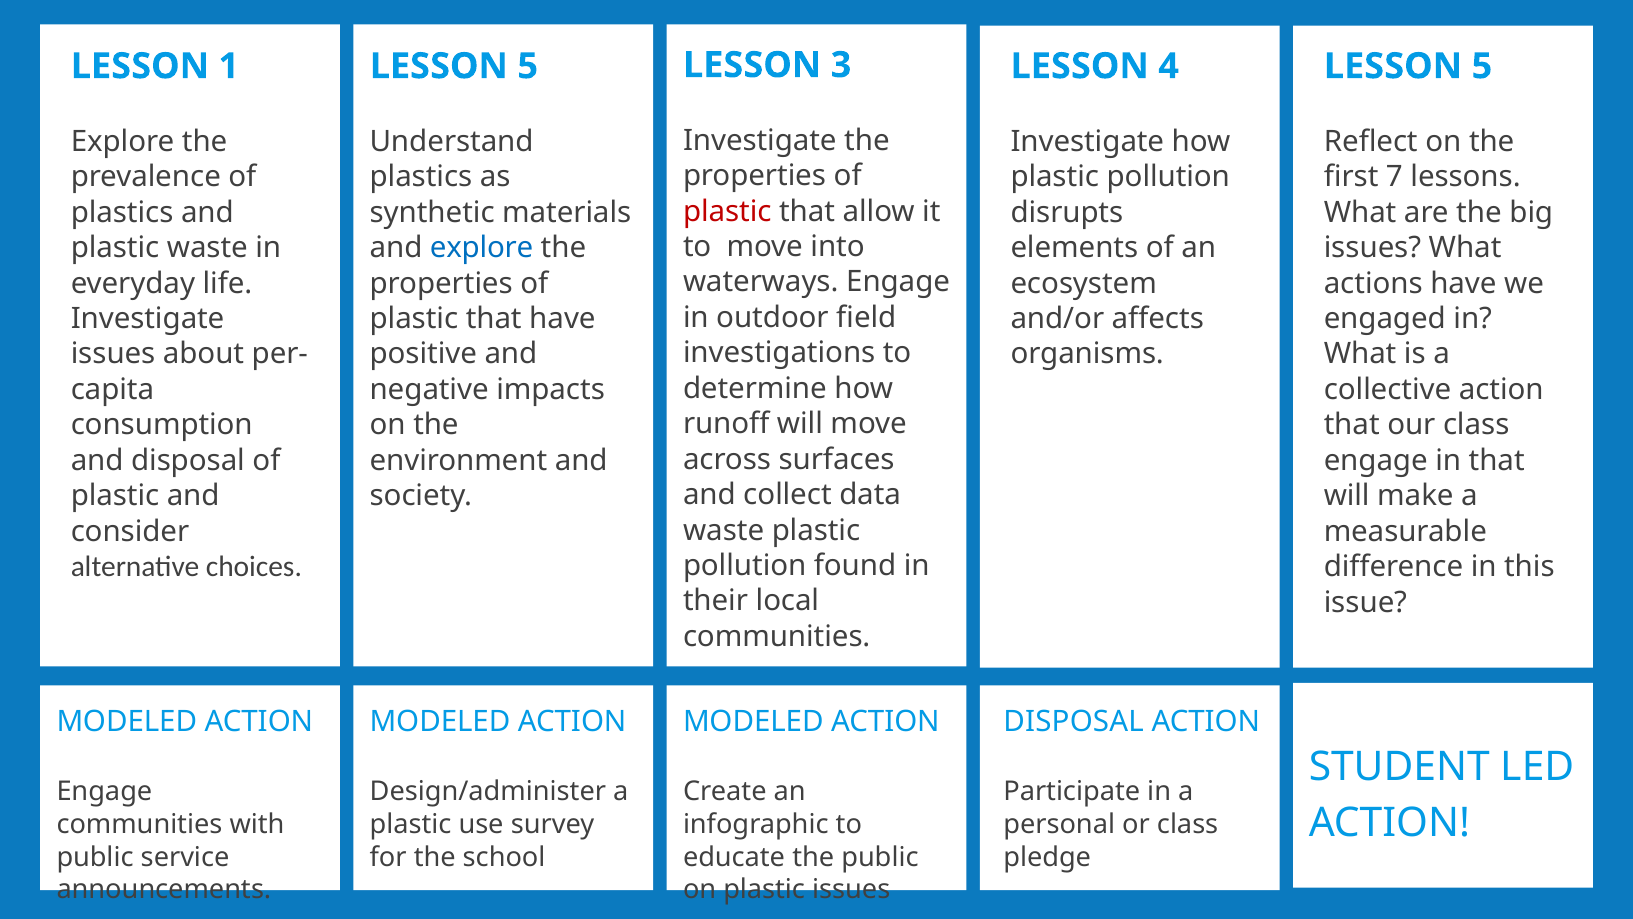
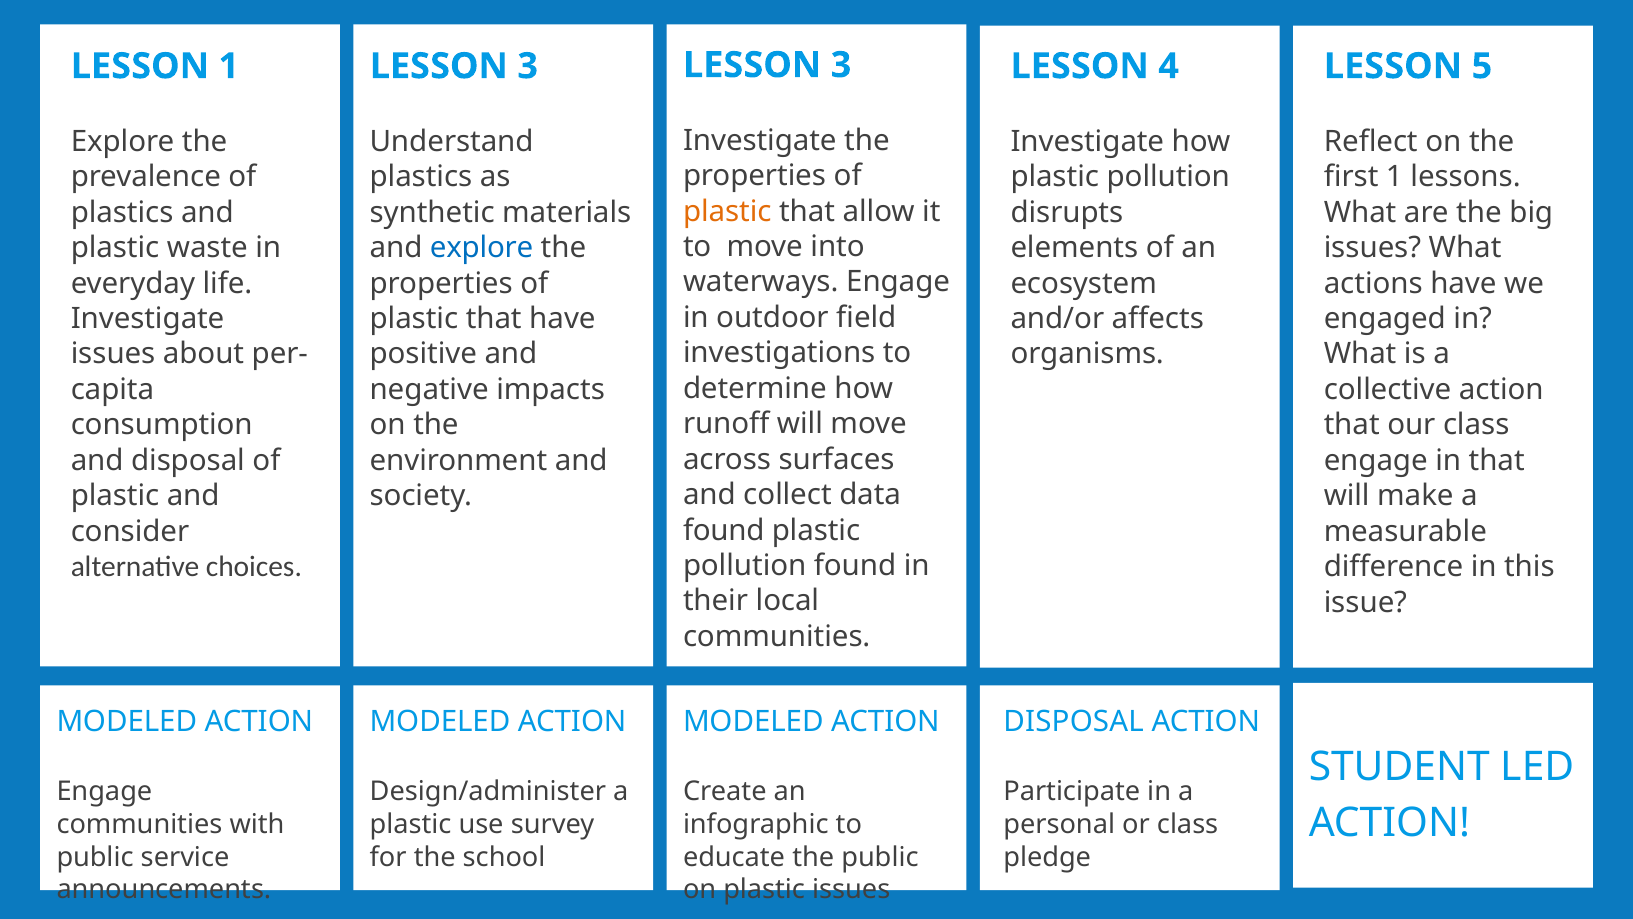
5 at (528, 66): 5 -> 3
first 7: 7 -> 1
plastic at (727, 211) colour: red -> orange
waste at (724, 530): waste -> found
